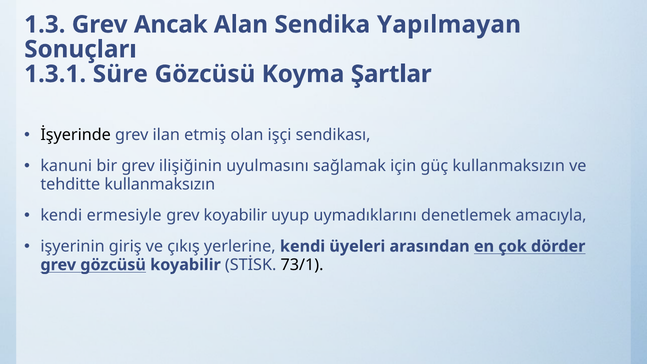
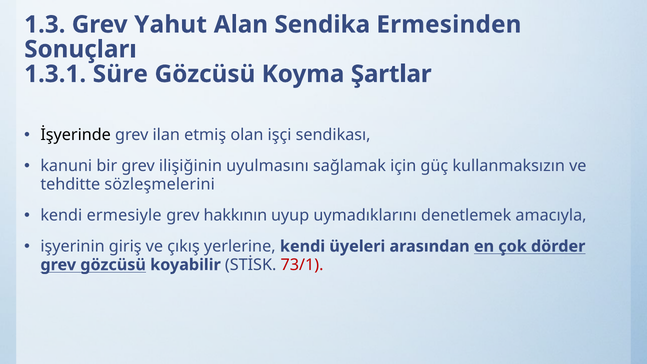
Ancak: Ancak -> Yahut
Yapılmayan: Yapılmayan -> Ermesinden
tehditte kullanmaksızın: kullanmaksızın -> sözleşmelerini
grev koyabilir: koyabilir -> hakkının
73/1 colour: black -> red
